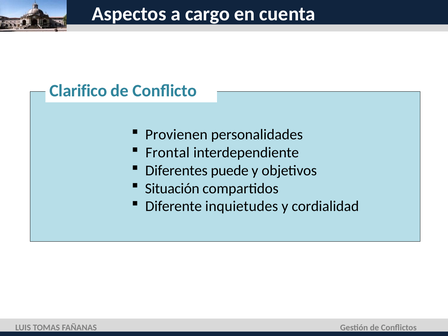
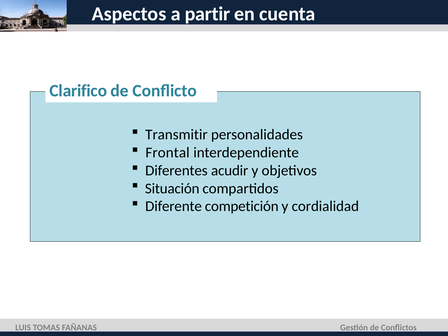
cargo: cargo -> partir
Provienen: Provienen -> Transmitir
puede: puede -> acudir
inquietudes: inquietudes -> competición
